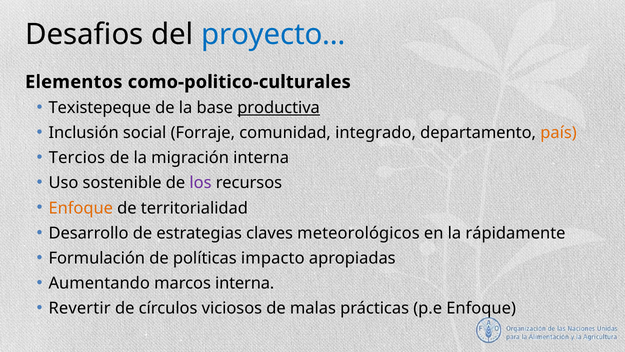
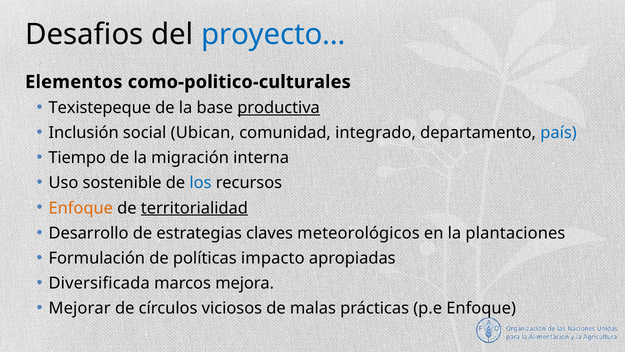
Forraje: Forraje -> Ubican
país colour: orange -> blue
Tercios: Tercios -> Tiempo
los colour: purple -> blue
territorialidad underline: none -> present
rápidamente: rápidamente -> plantaciones
Aumentando: Aumentando -> Diversificada
marcos interna: interna -> mejora
Revertir: Revertir -> Mejorar
